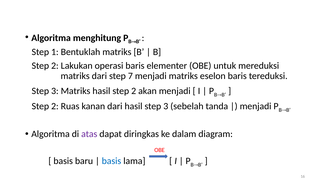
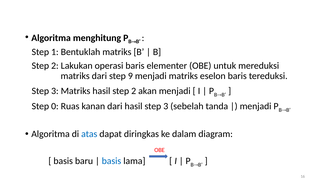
7: 7 -> 9
2 at (55, 107): 2 -> 0
atas colour: purple -> blue
